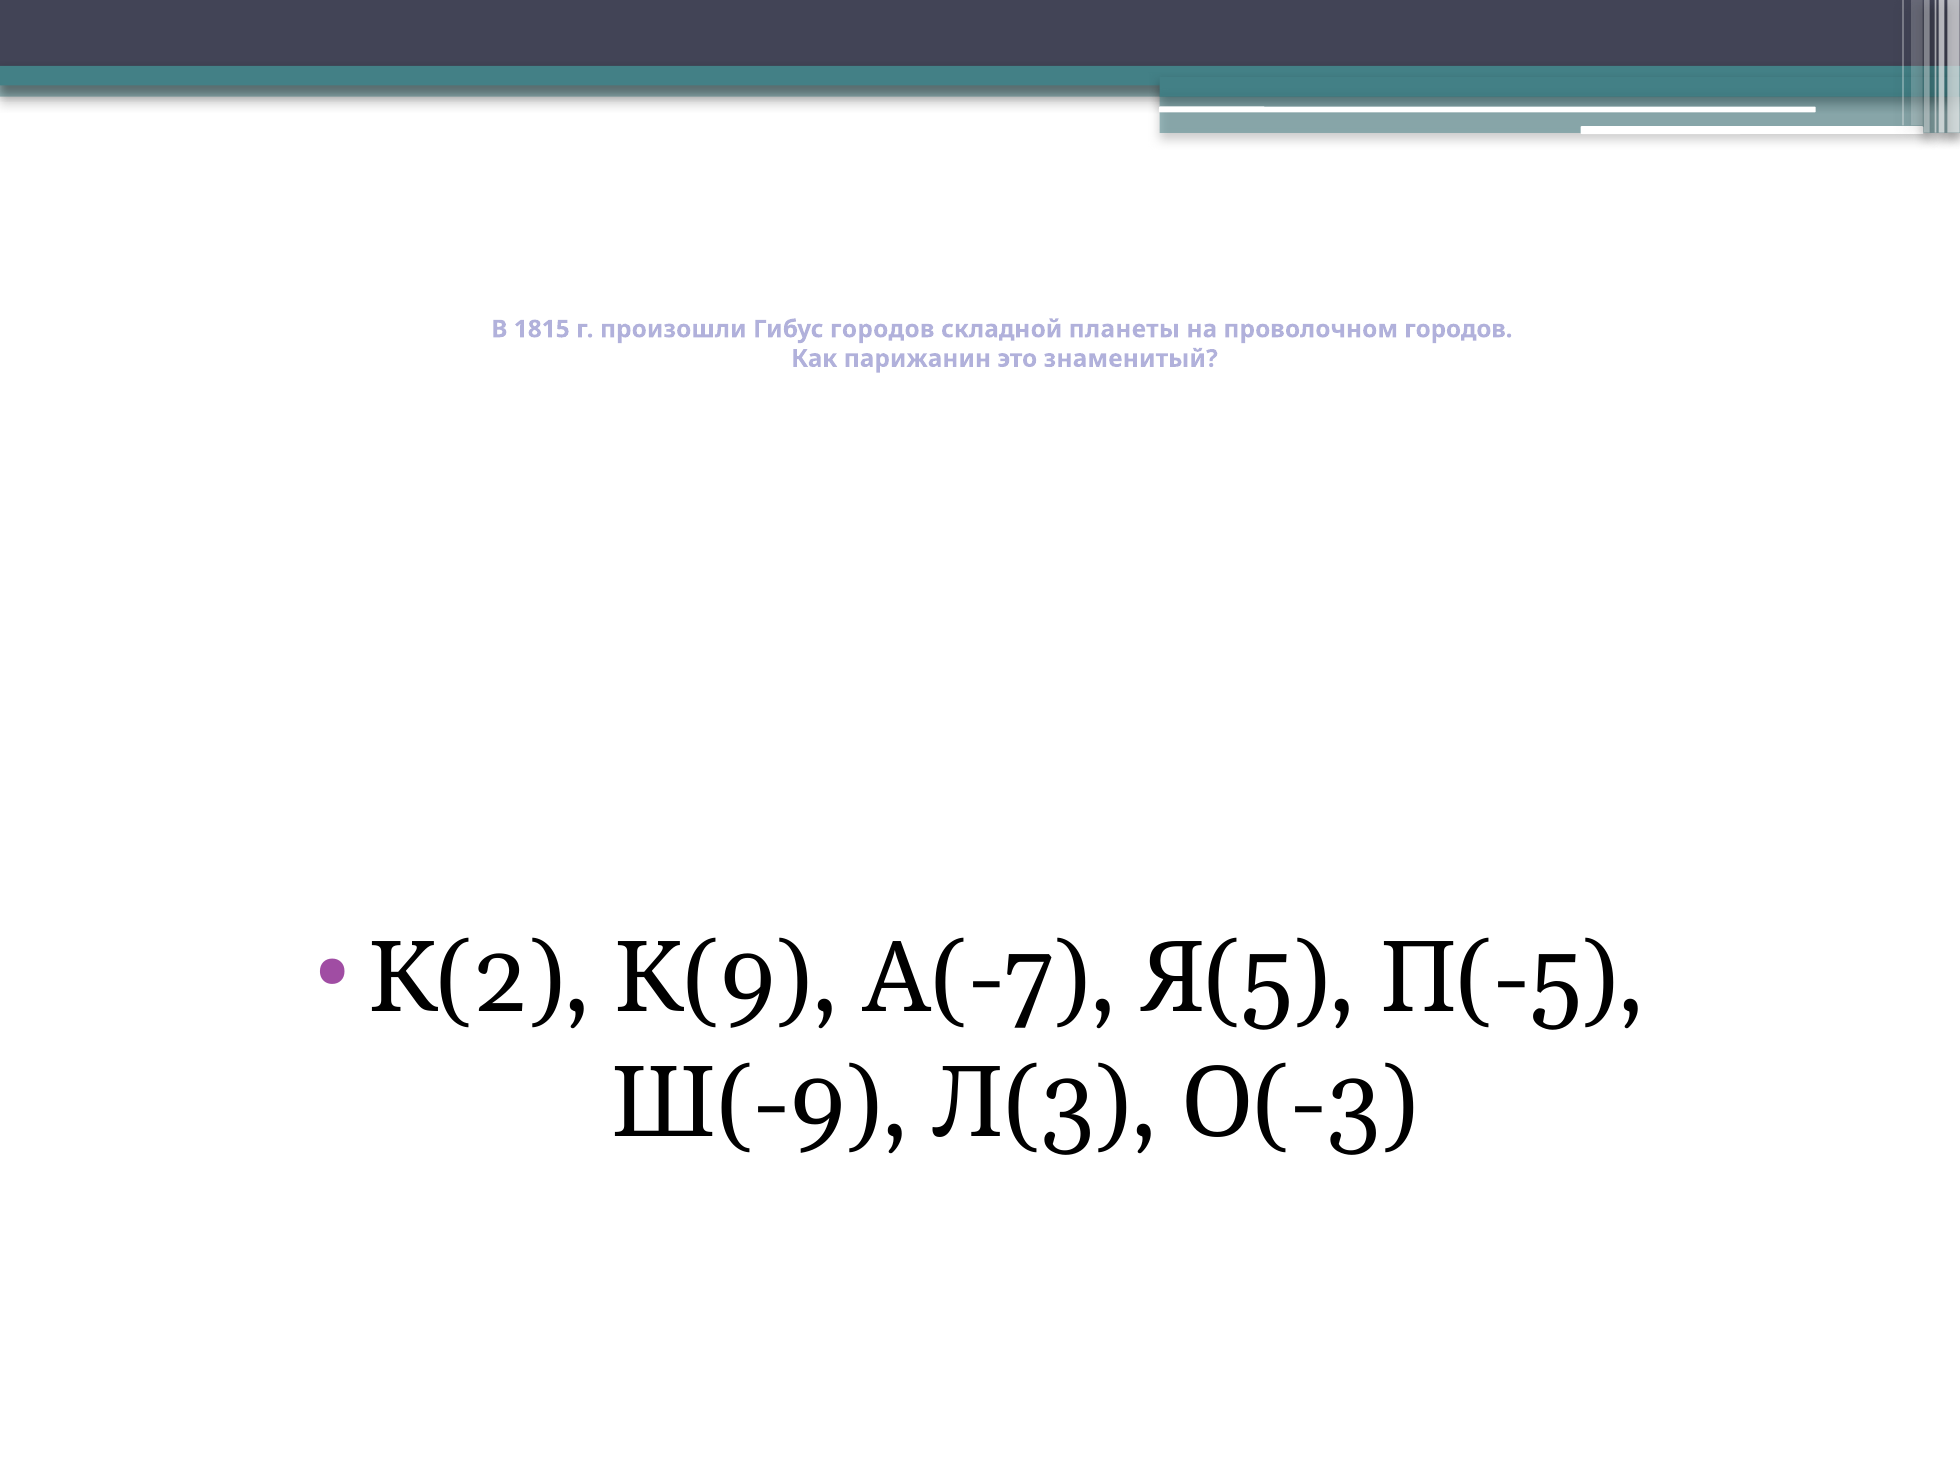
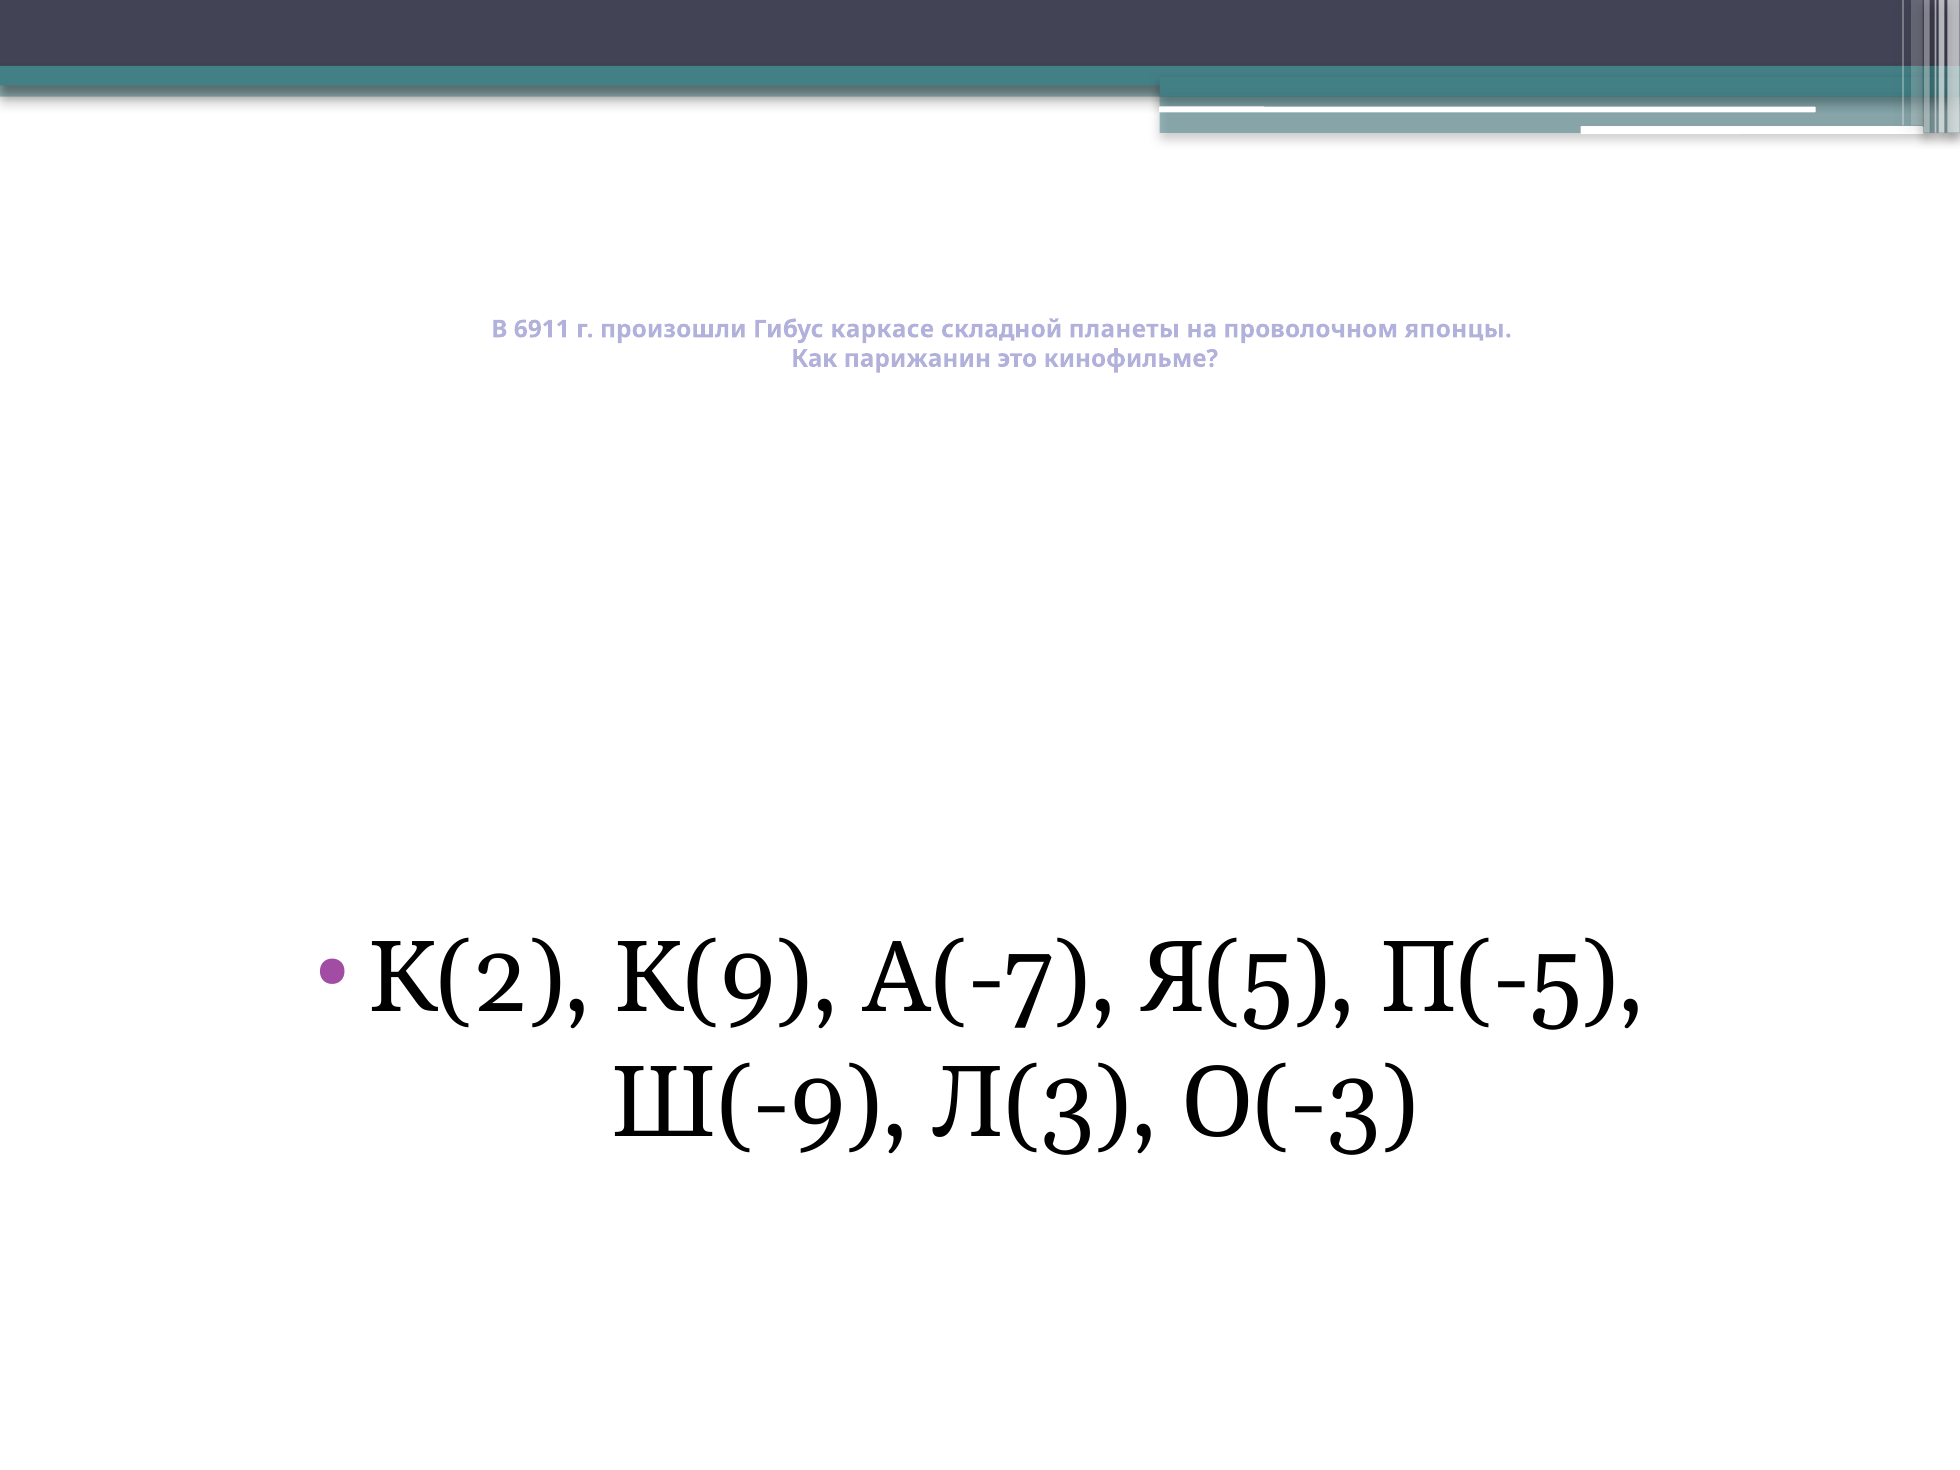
1815: 1815 -> 6911
Гибус городов: городов -> каркасе
проволочном городов: городов -> японцы
знаменитый: знаменитый -> кинофильме
